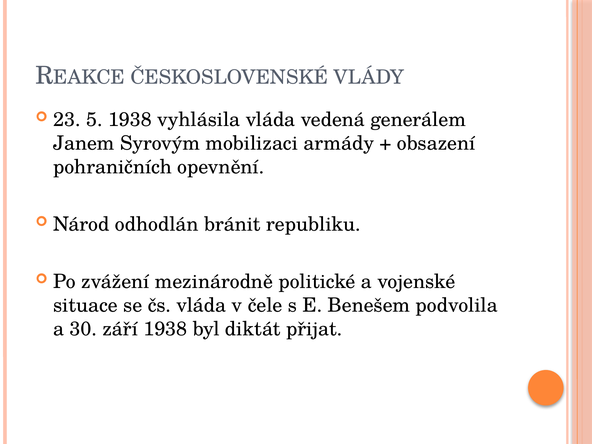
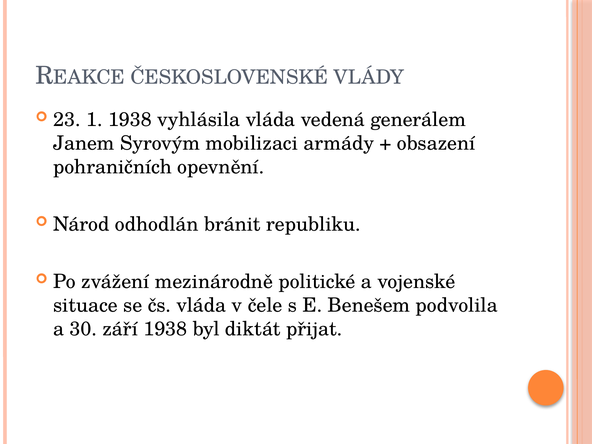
5: 5 -> 1
